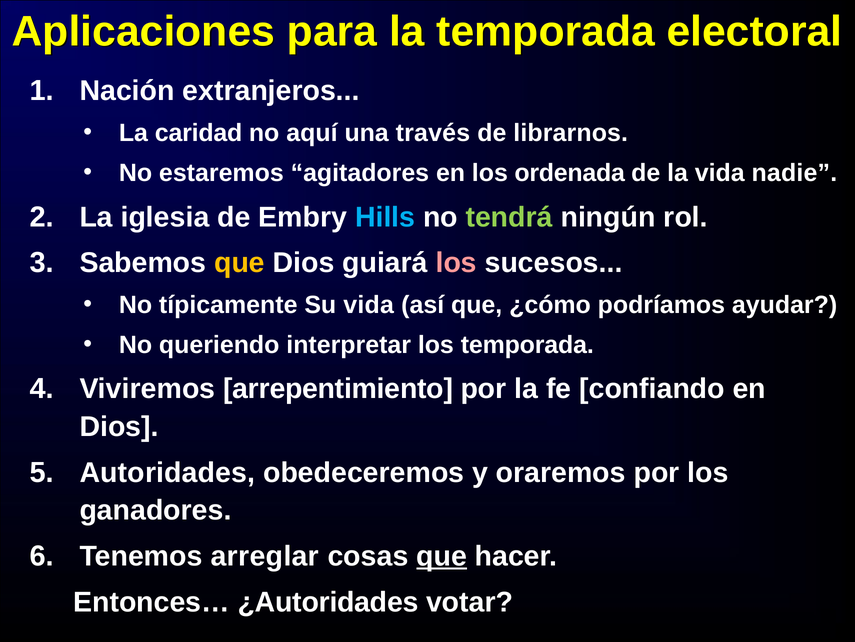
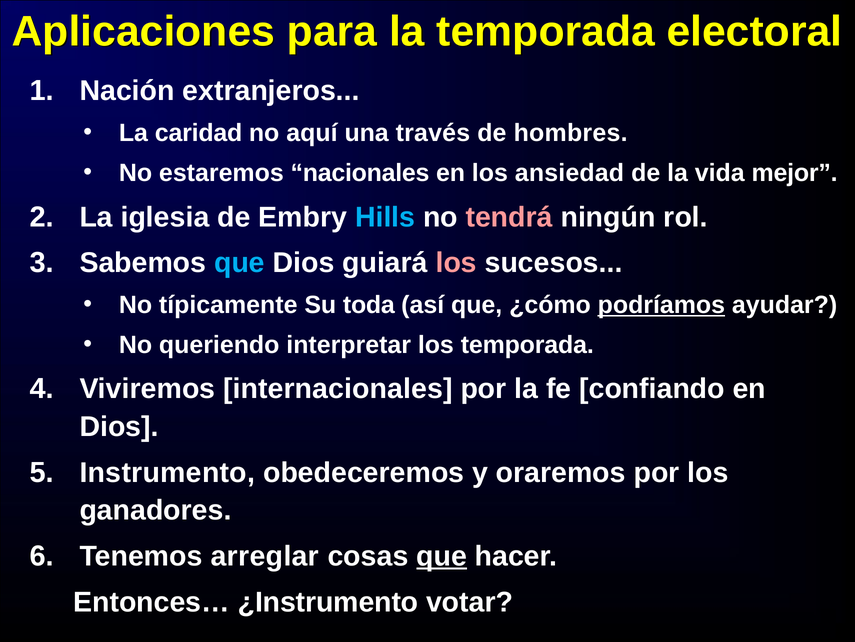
librarnos: librarnos -> hombres
agitadores: agitadores -> nacionales
ordenada: ordenada -> ansiedad
nadie: nadie -> mejor
tendrá colour: light green -> pink
que at (239, 263) colour: yellow -> light blue
Su vida: vida -> toda
podríamos underline: none -> present
arrepentimiento: arrepentimiento -> internacionales
Autoridades: Autoridades -> Instrumento
¿Autoridades: ¿Autoridades -> ¿Instrumento
